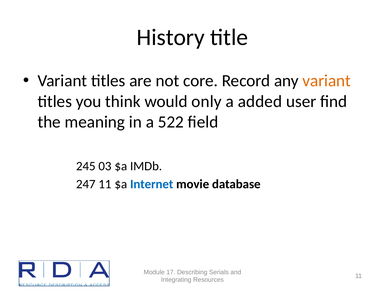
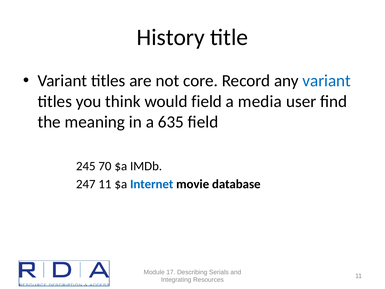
variant at (327, 81) colour: orange -> blue
would only: only -> field
added: added -> media
522: 522 -> 635
03: 03 -> 70
